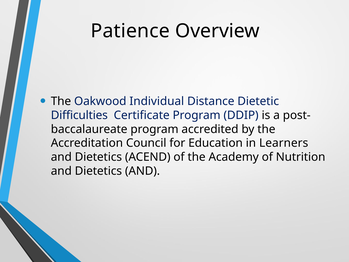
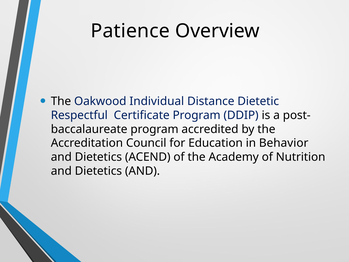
Difficulties: Difficulties -> Respectful
Learners: Learners -> Behavior
